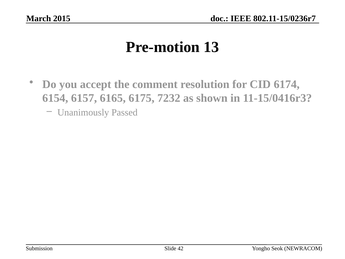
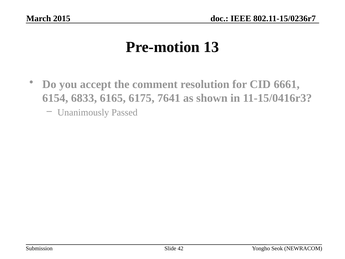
6174: 6174 -> 6661
6157: 6157 -> 6833
7232: 7232 -> 7641
